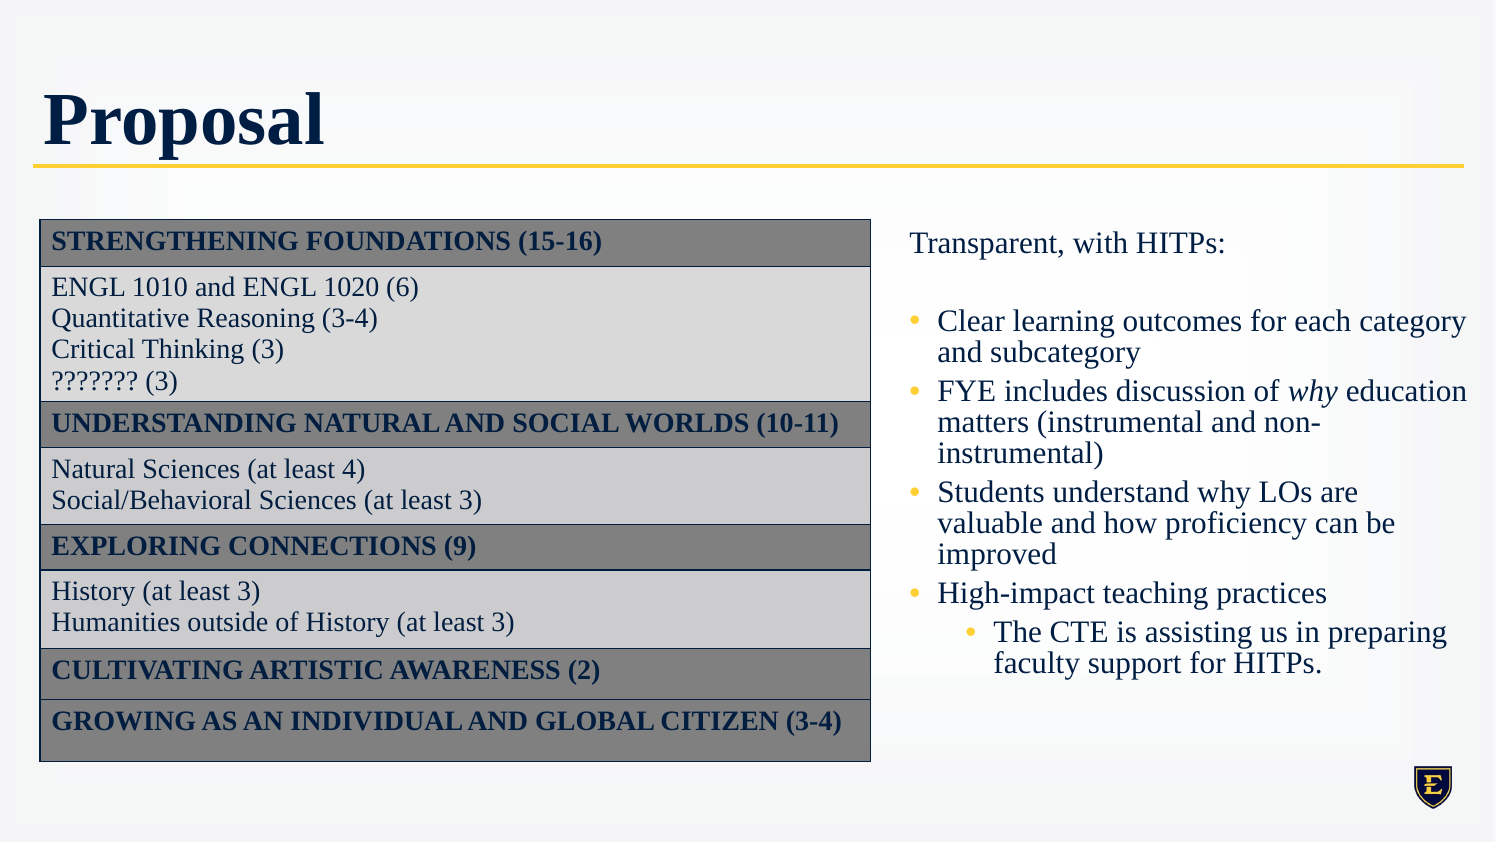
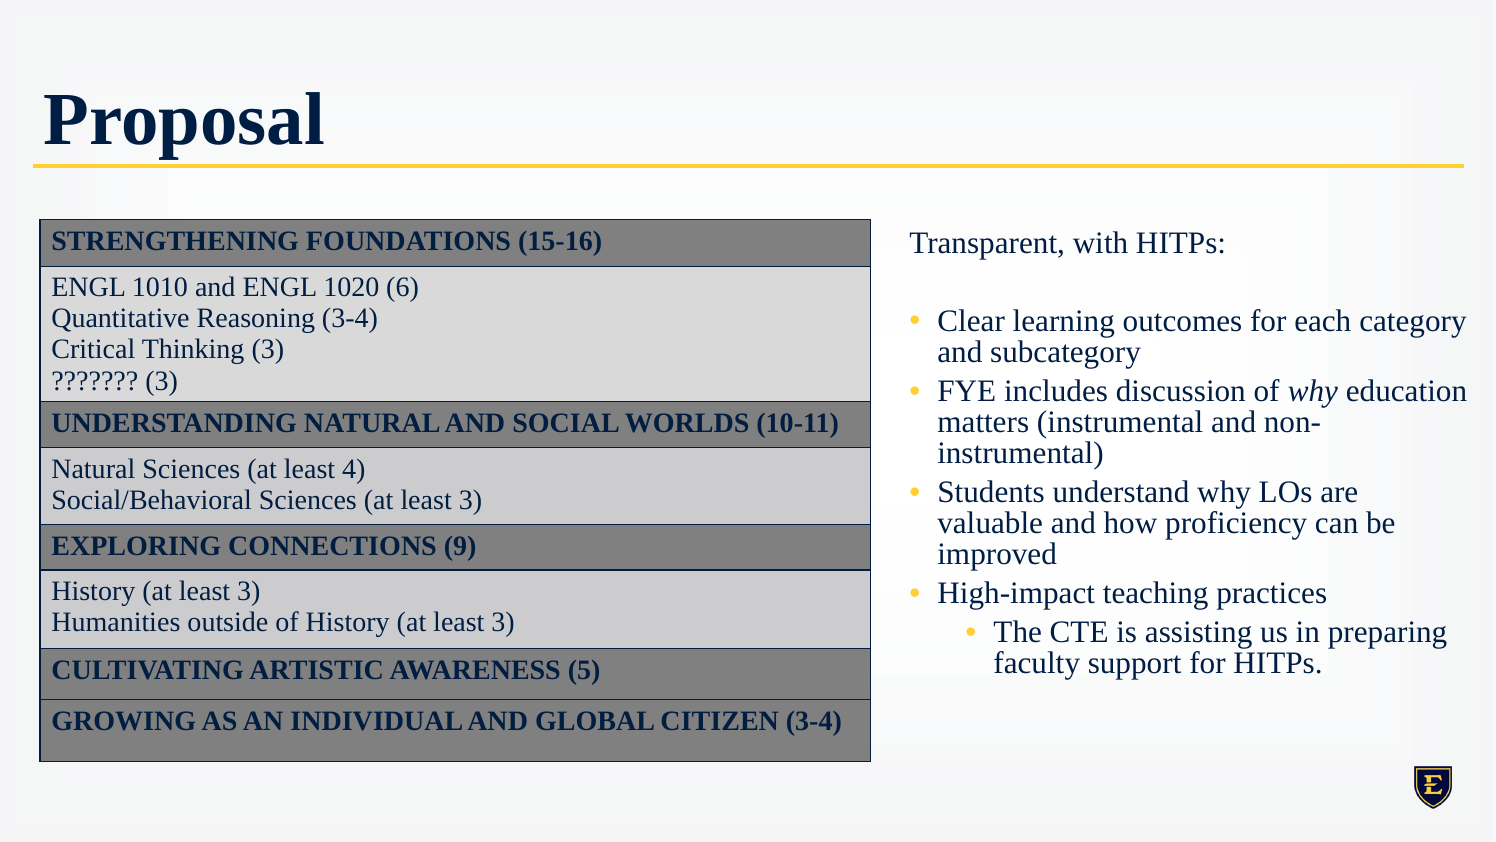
2: 2 -> 5
